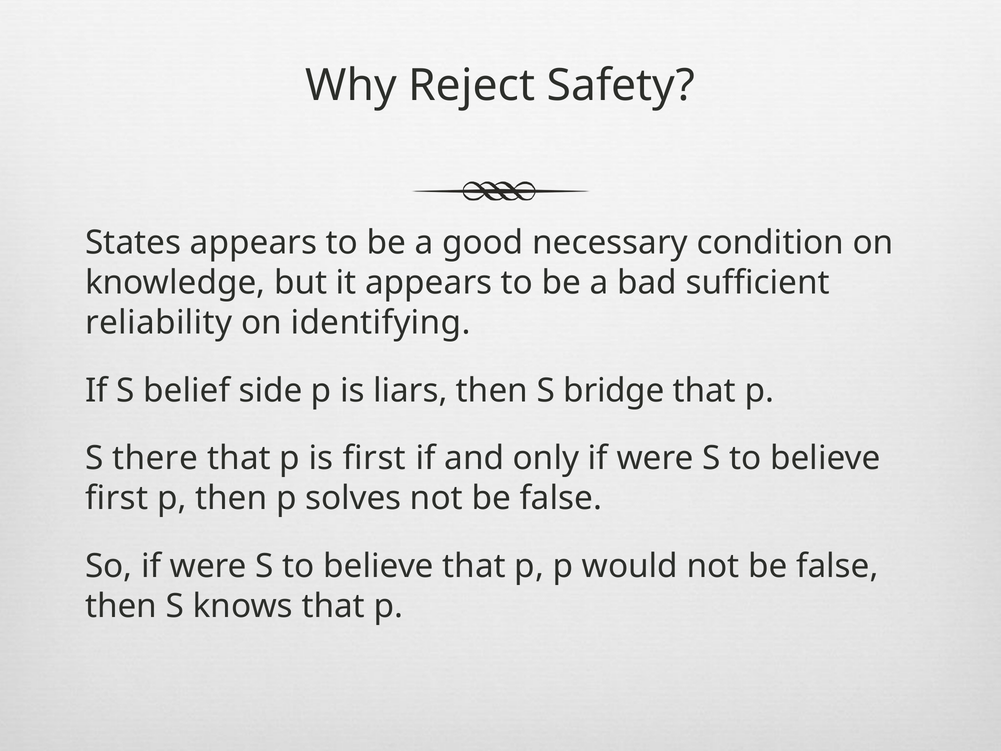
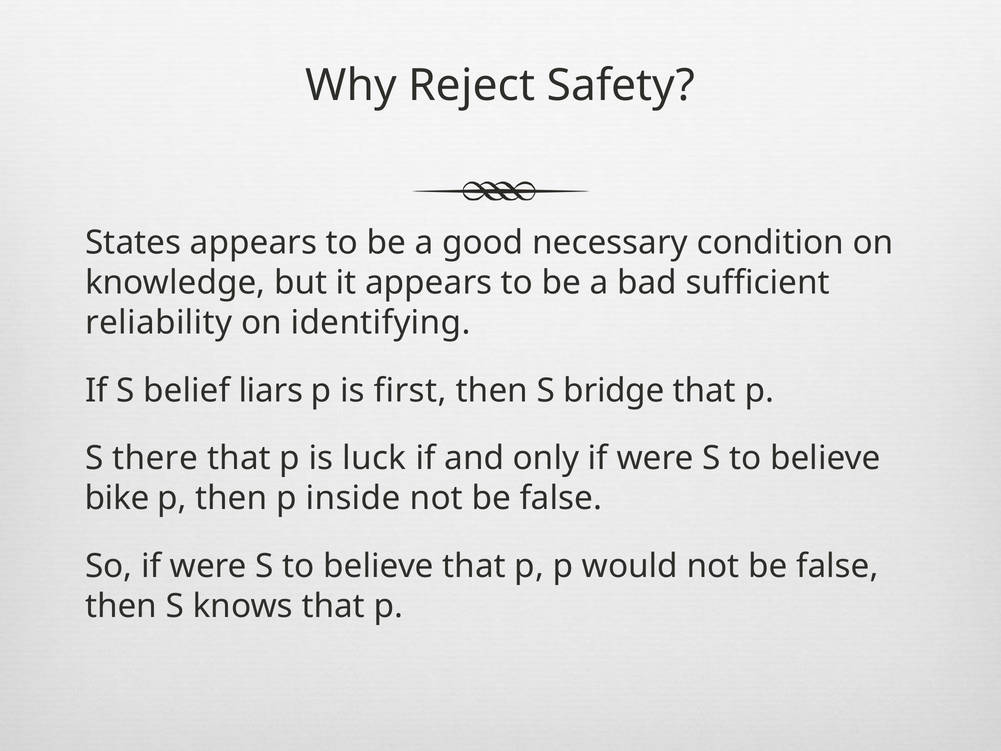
side: side -> liars
liars: liars -> first
is first: first -> luck
first at (117, 498): first -> bike
solves: solves -> inside
